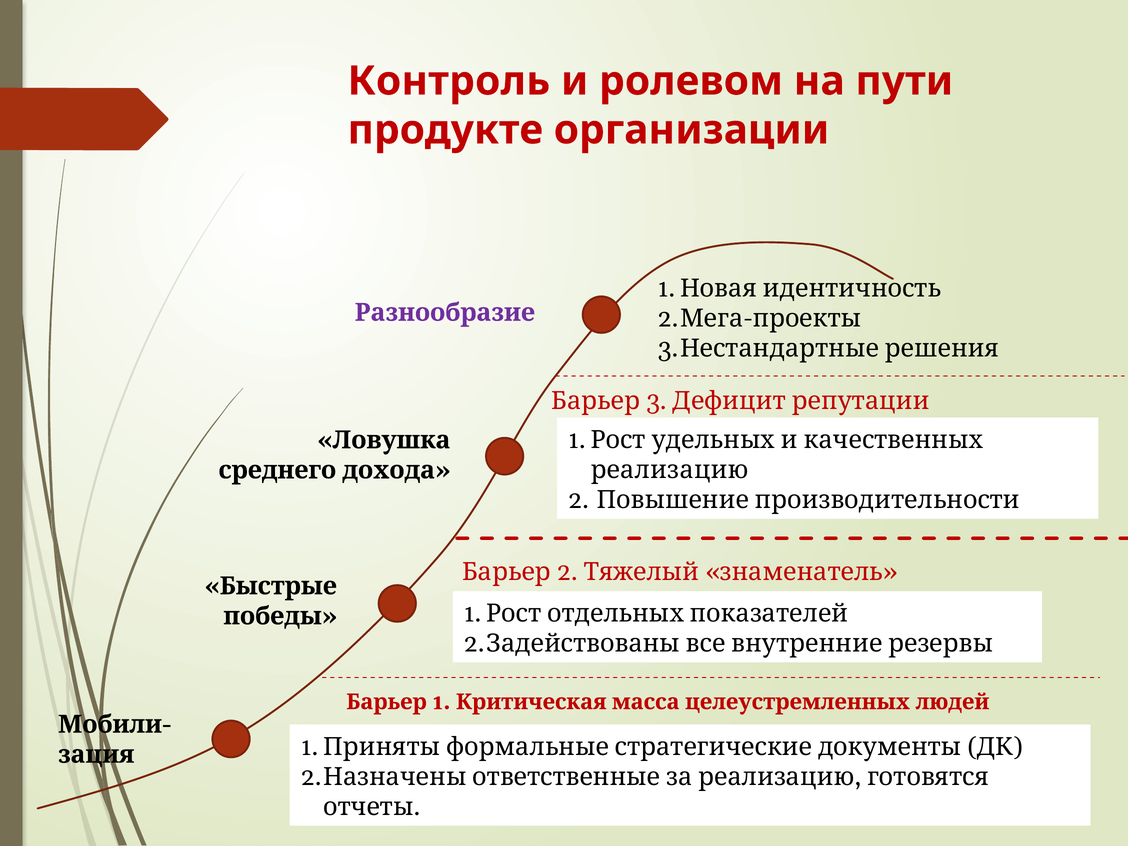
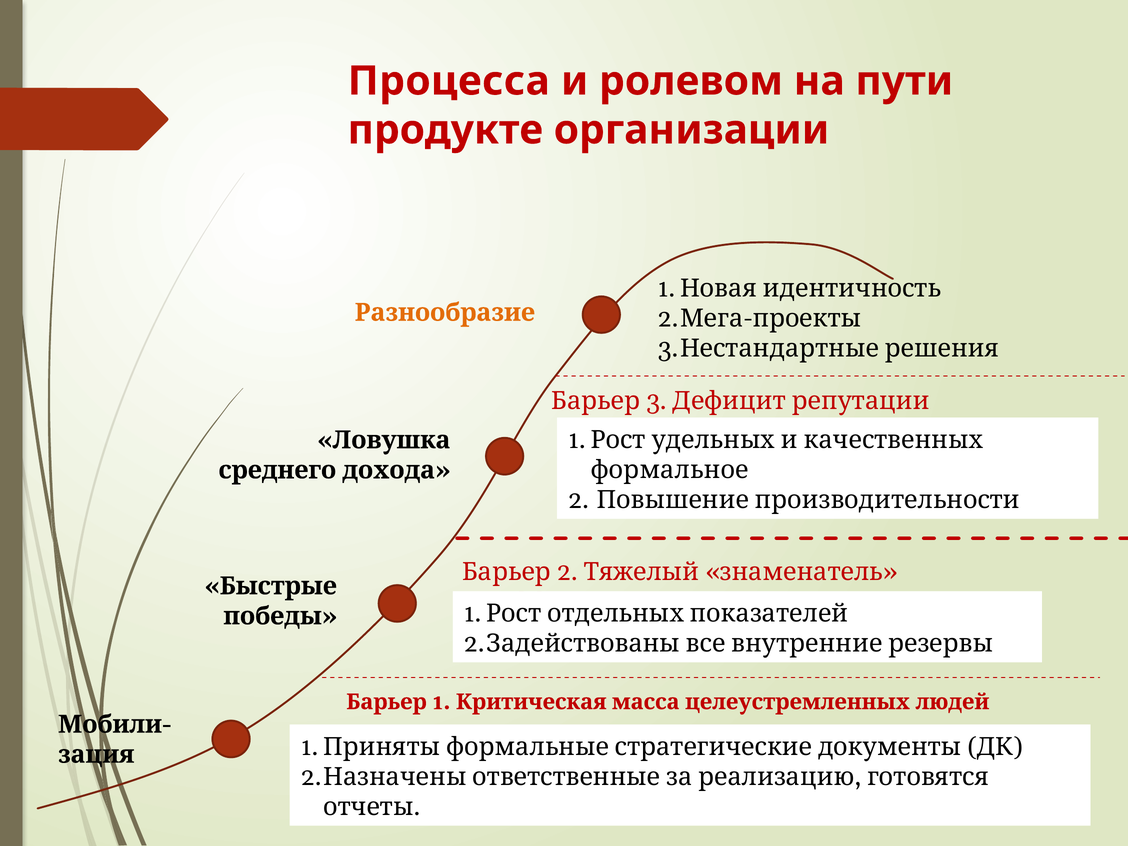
Контроль: Контроль -> Процесса
Разнообразие colour: purple -> orange
реализацию: реализацию -> формальное
